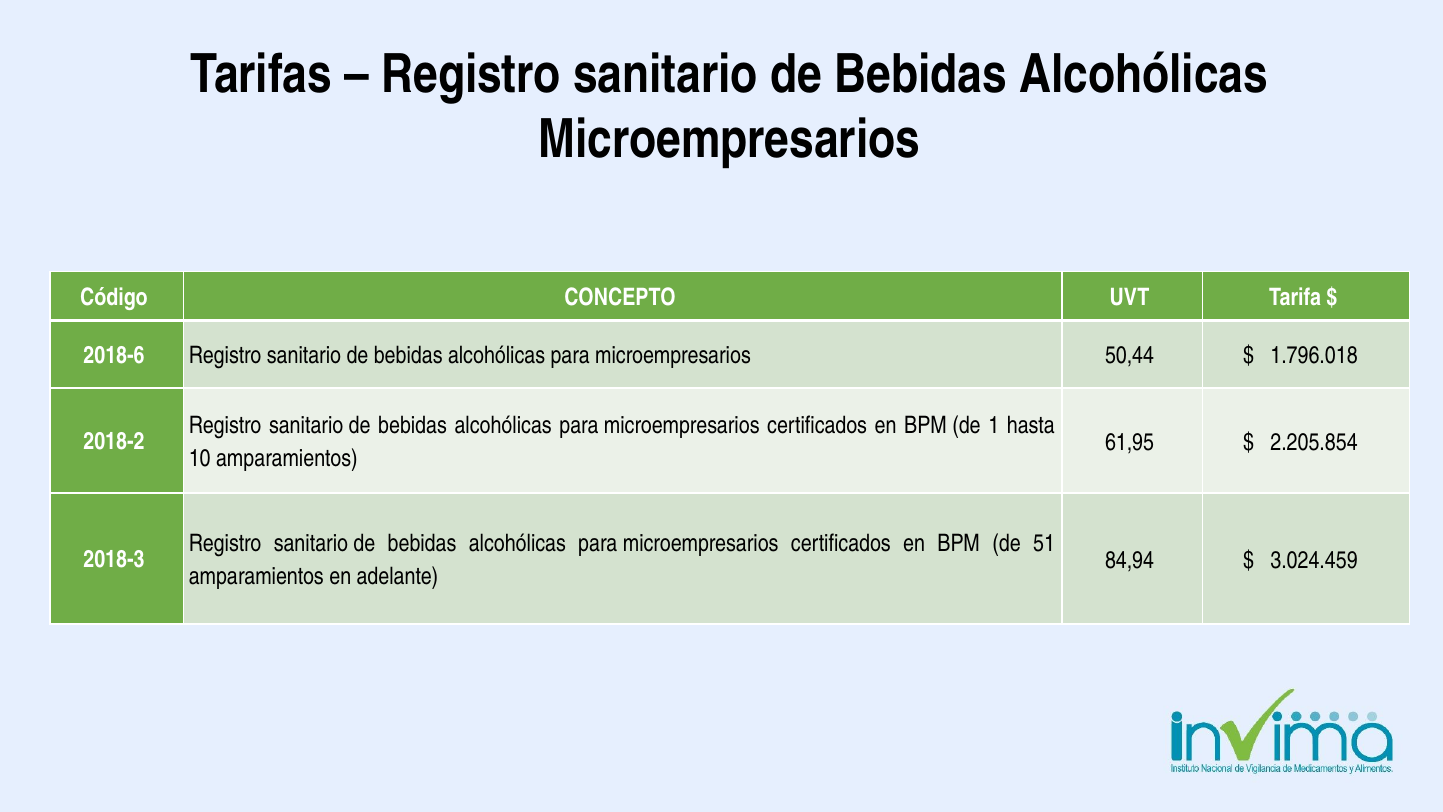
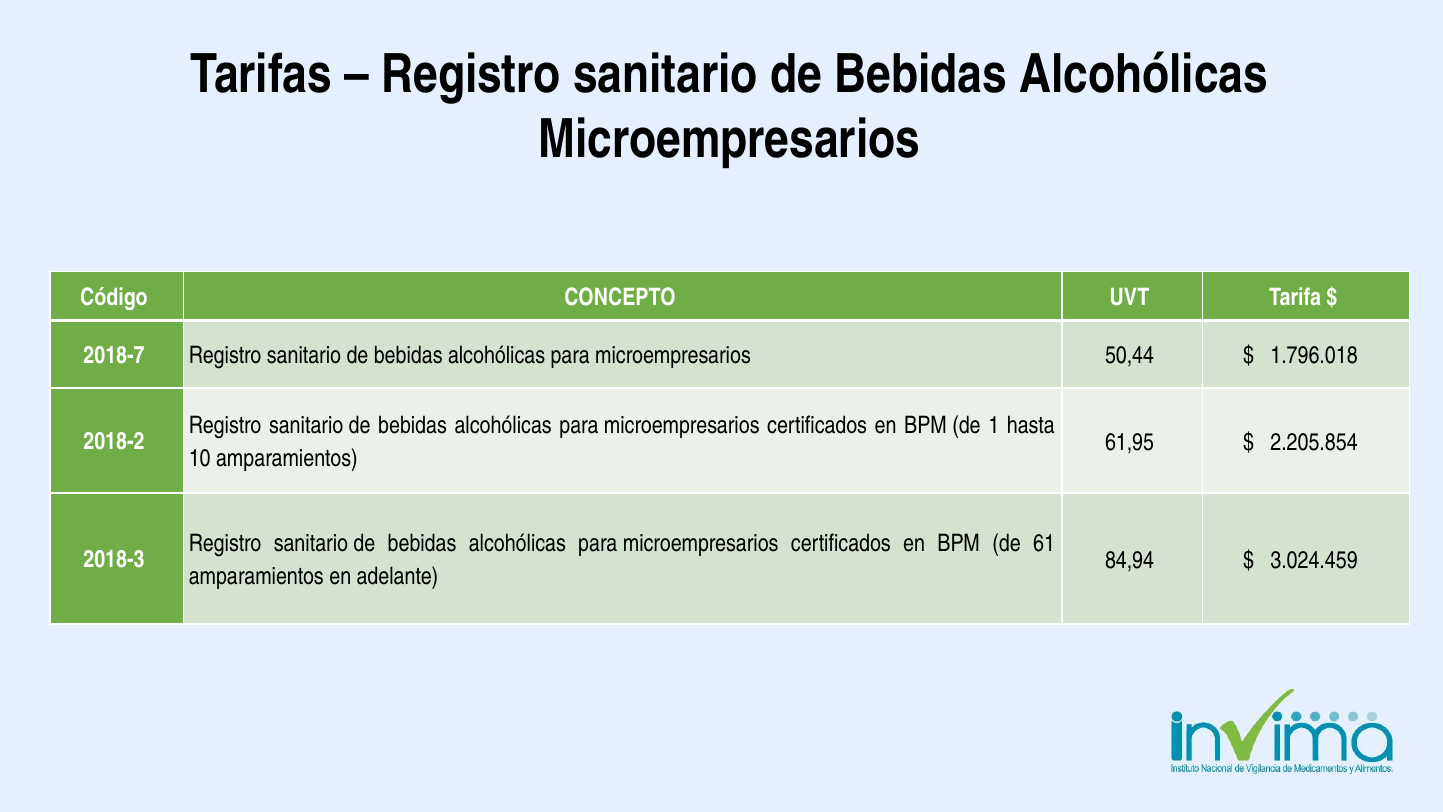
2018-6: 2018-6 -> 2018-7
51: 51 -> 61
